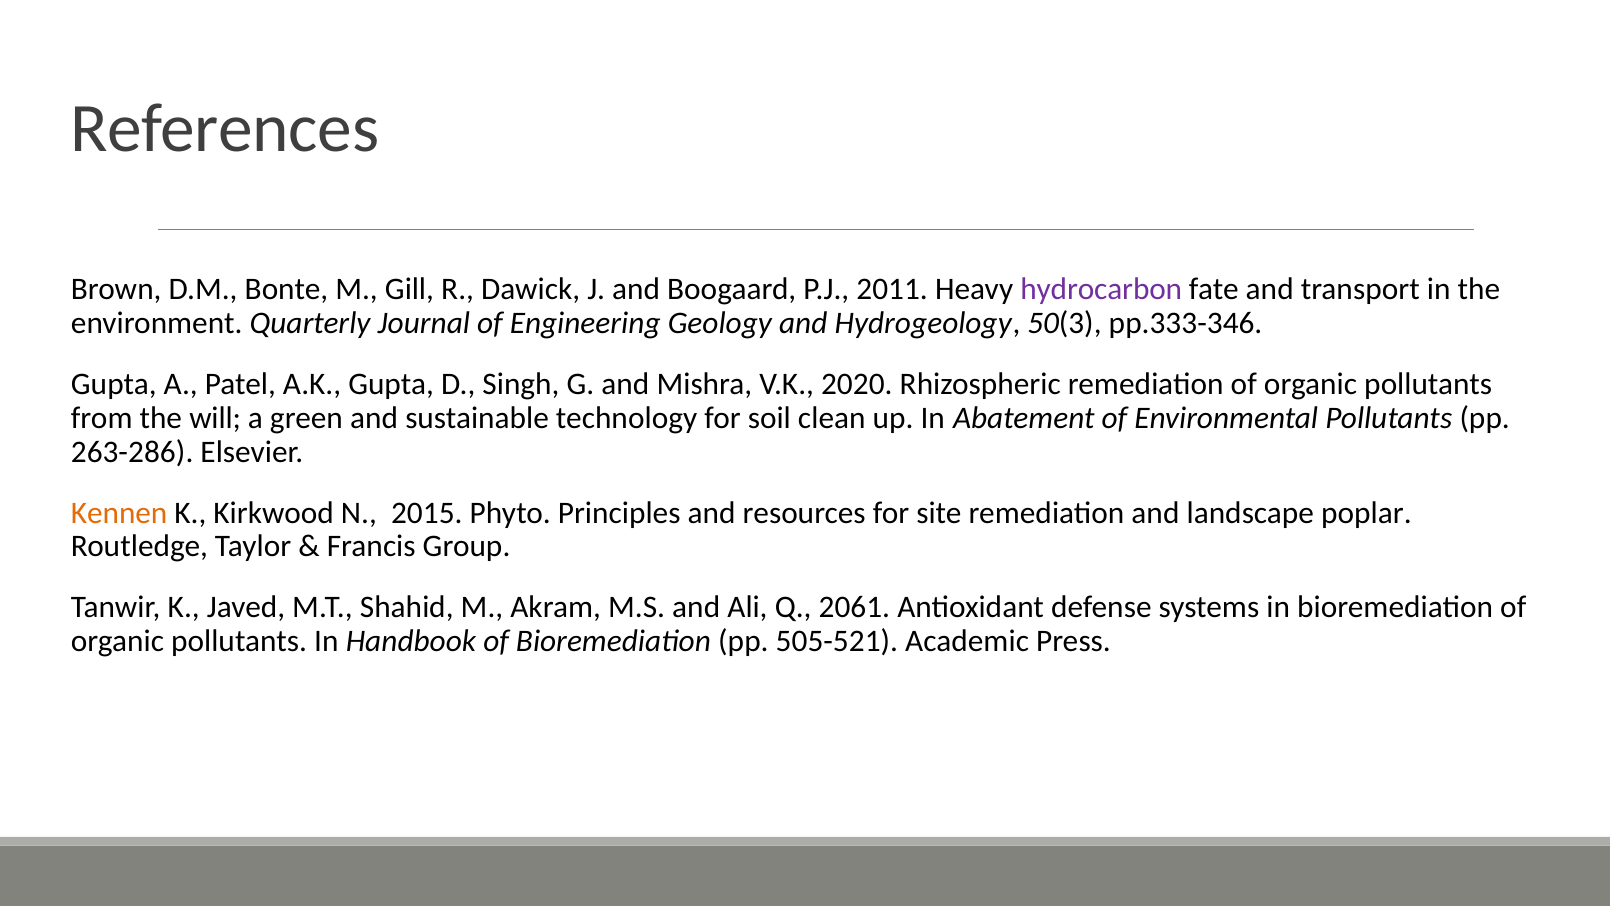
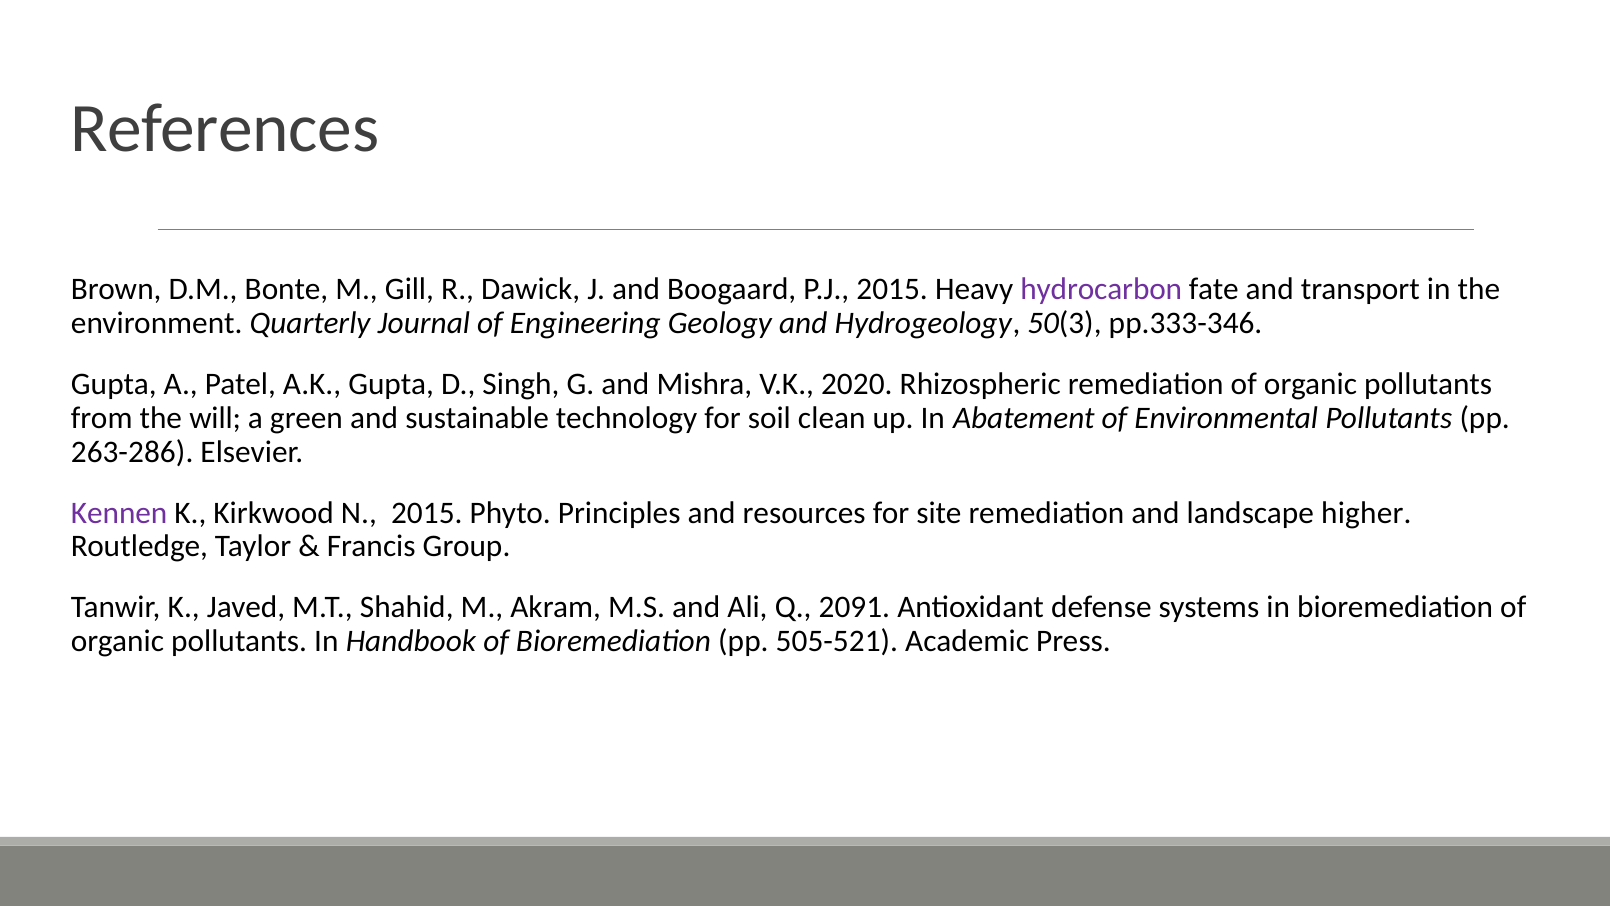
P.J 2011: 2011 -> 2015
Kennen colour: orange -> purple
poplar: poplar -> higher
2061: 2061 -> 2091
